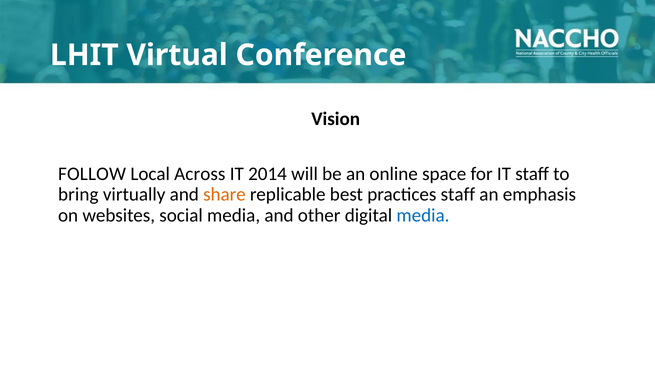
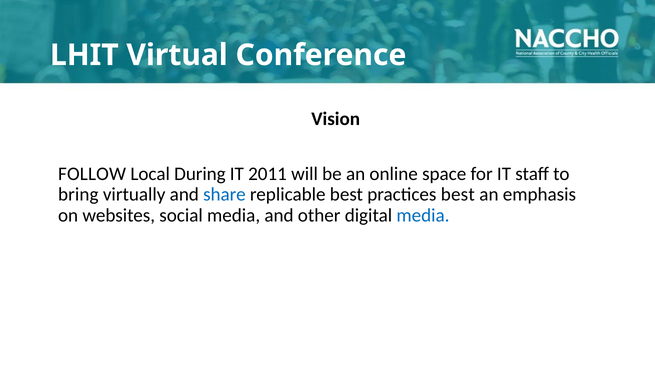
Across: Across -> During
2014: 2014 -> 2011
share colour: orange -> blue
practices staff: staff -> best
